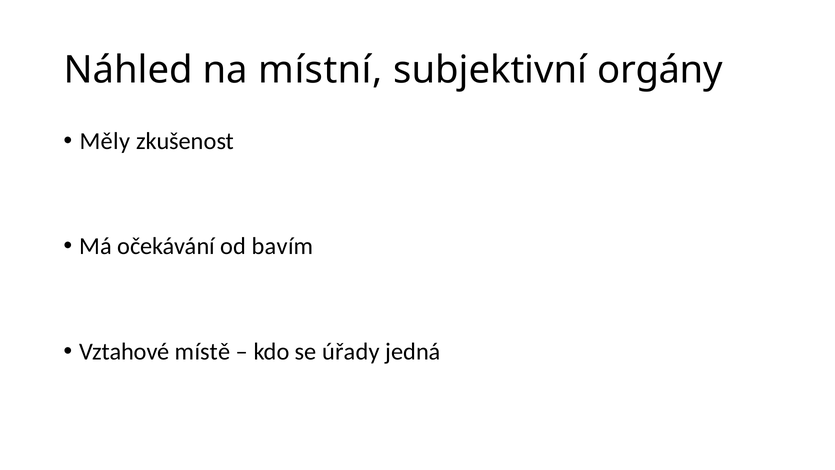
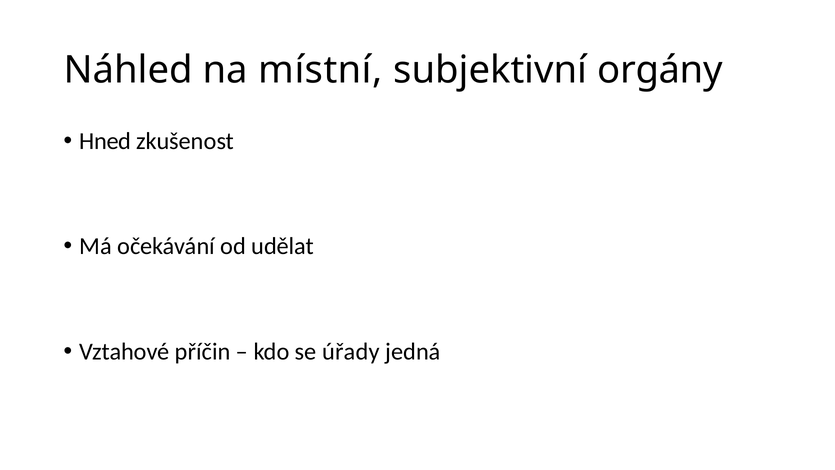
Měly: Měly -> Hned
bavím: bavím -> udělat
místě: místě -> příčin
